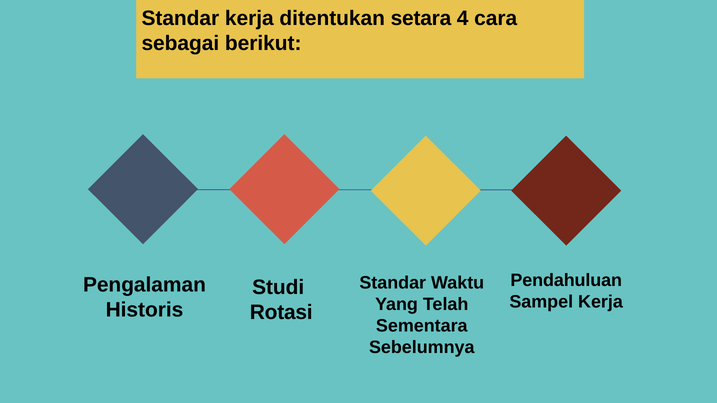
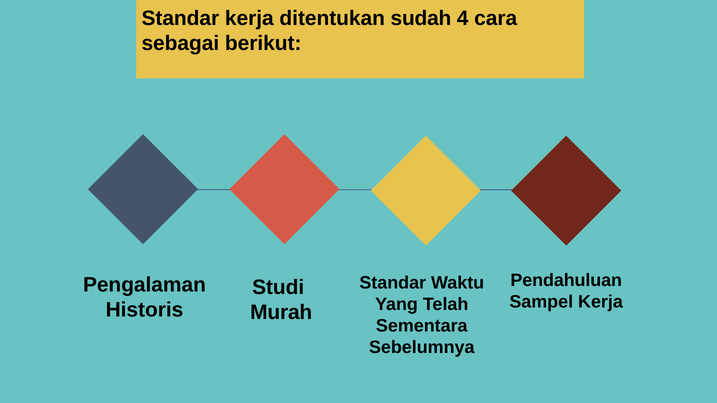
setara: setara -> sudah
Rotasi: Rotasi -> Murah
